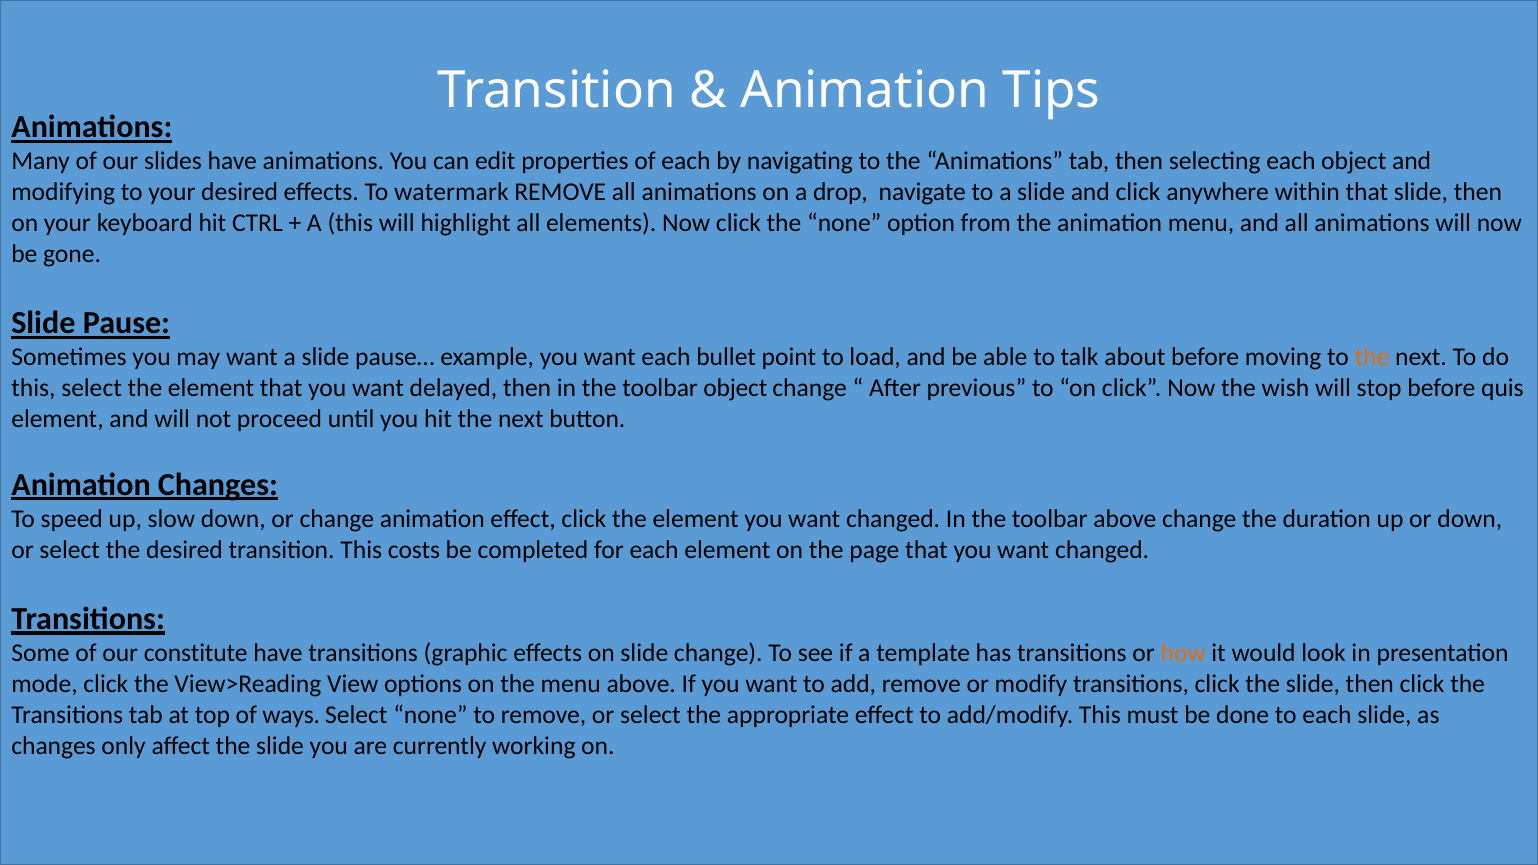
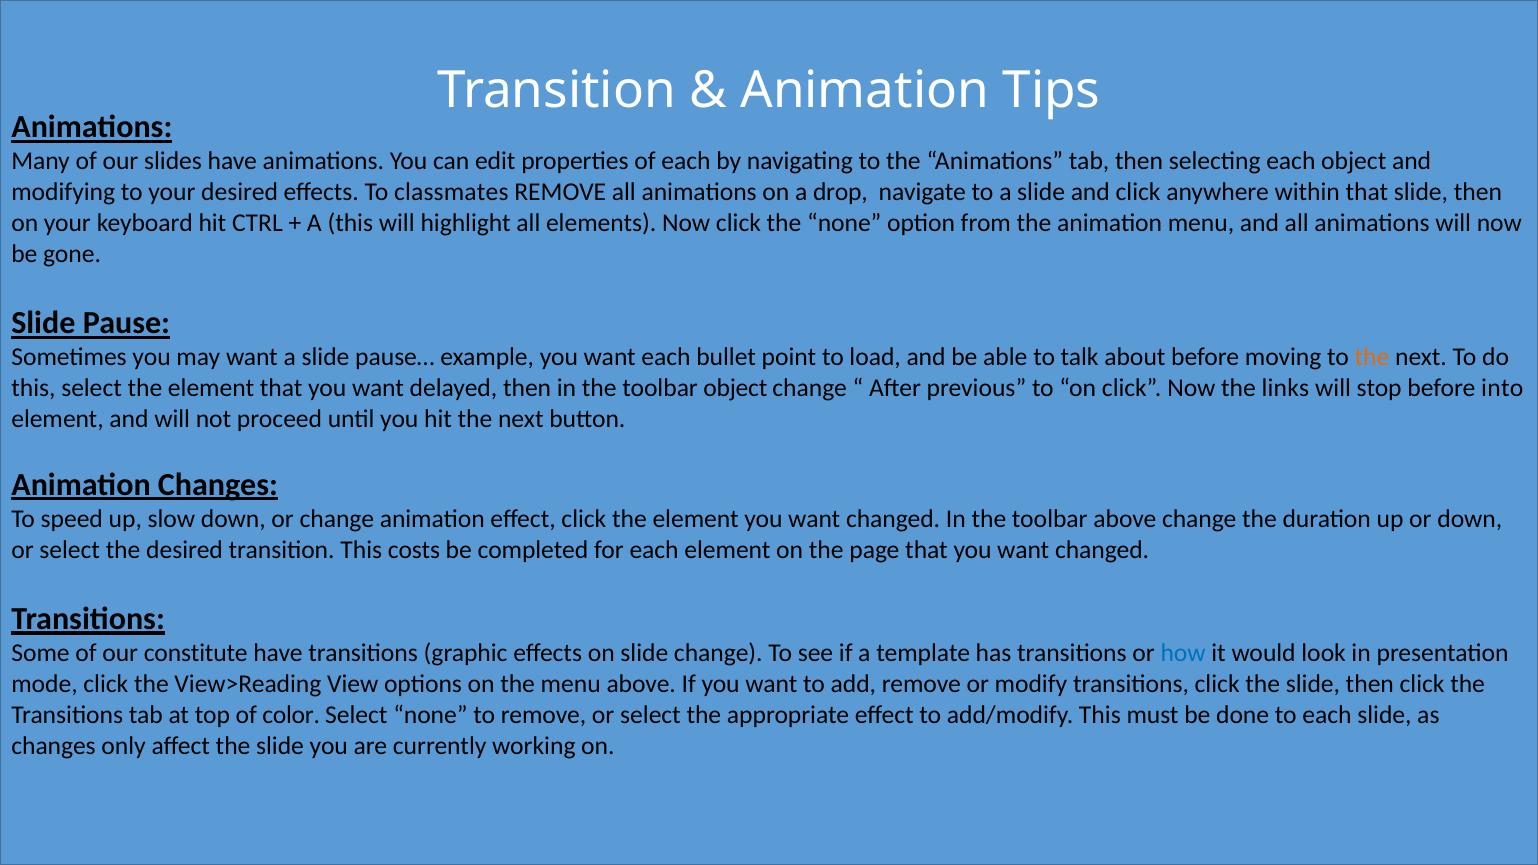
watermark: watermark -> classmates
wish: wish -> links
quis: quis -> into
how colour: orange -> blue
ways: ways -> color
